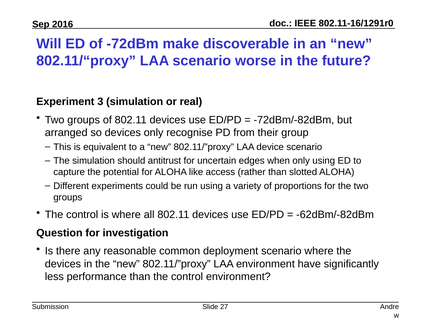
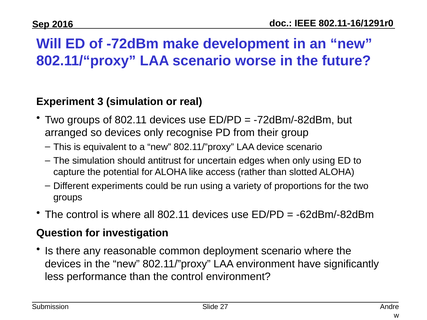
discoverable: discoverable -> development
